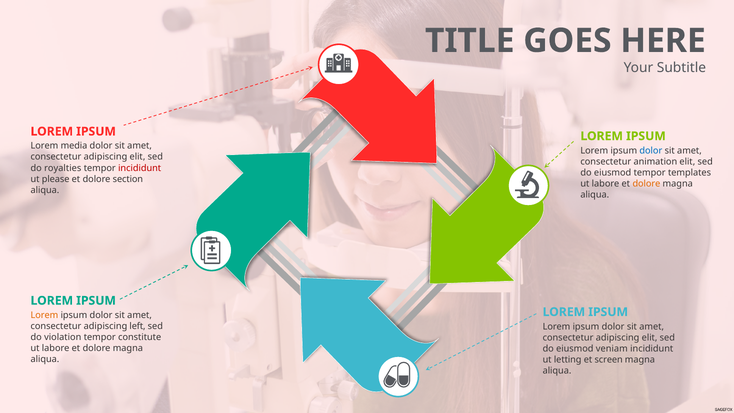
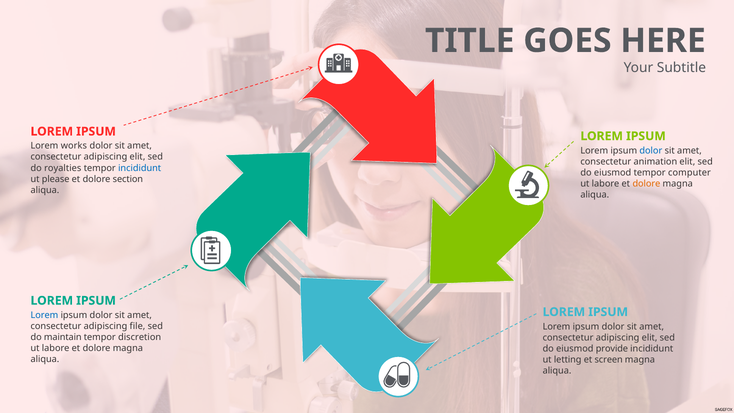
media: media -> works
incididunt at (140, 168) colour: red -> blue
templates: templates -> computer
Lorem at (44, 315) colour: orange -> blue
left: left -> file
violation: violation -> maintain
constitute: constitute -> discretion
veniam: veniam -> provide
